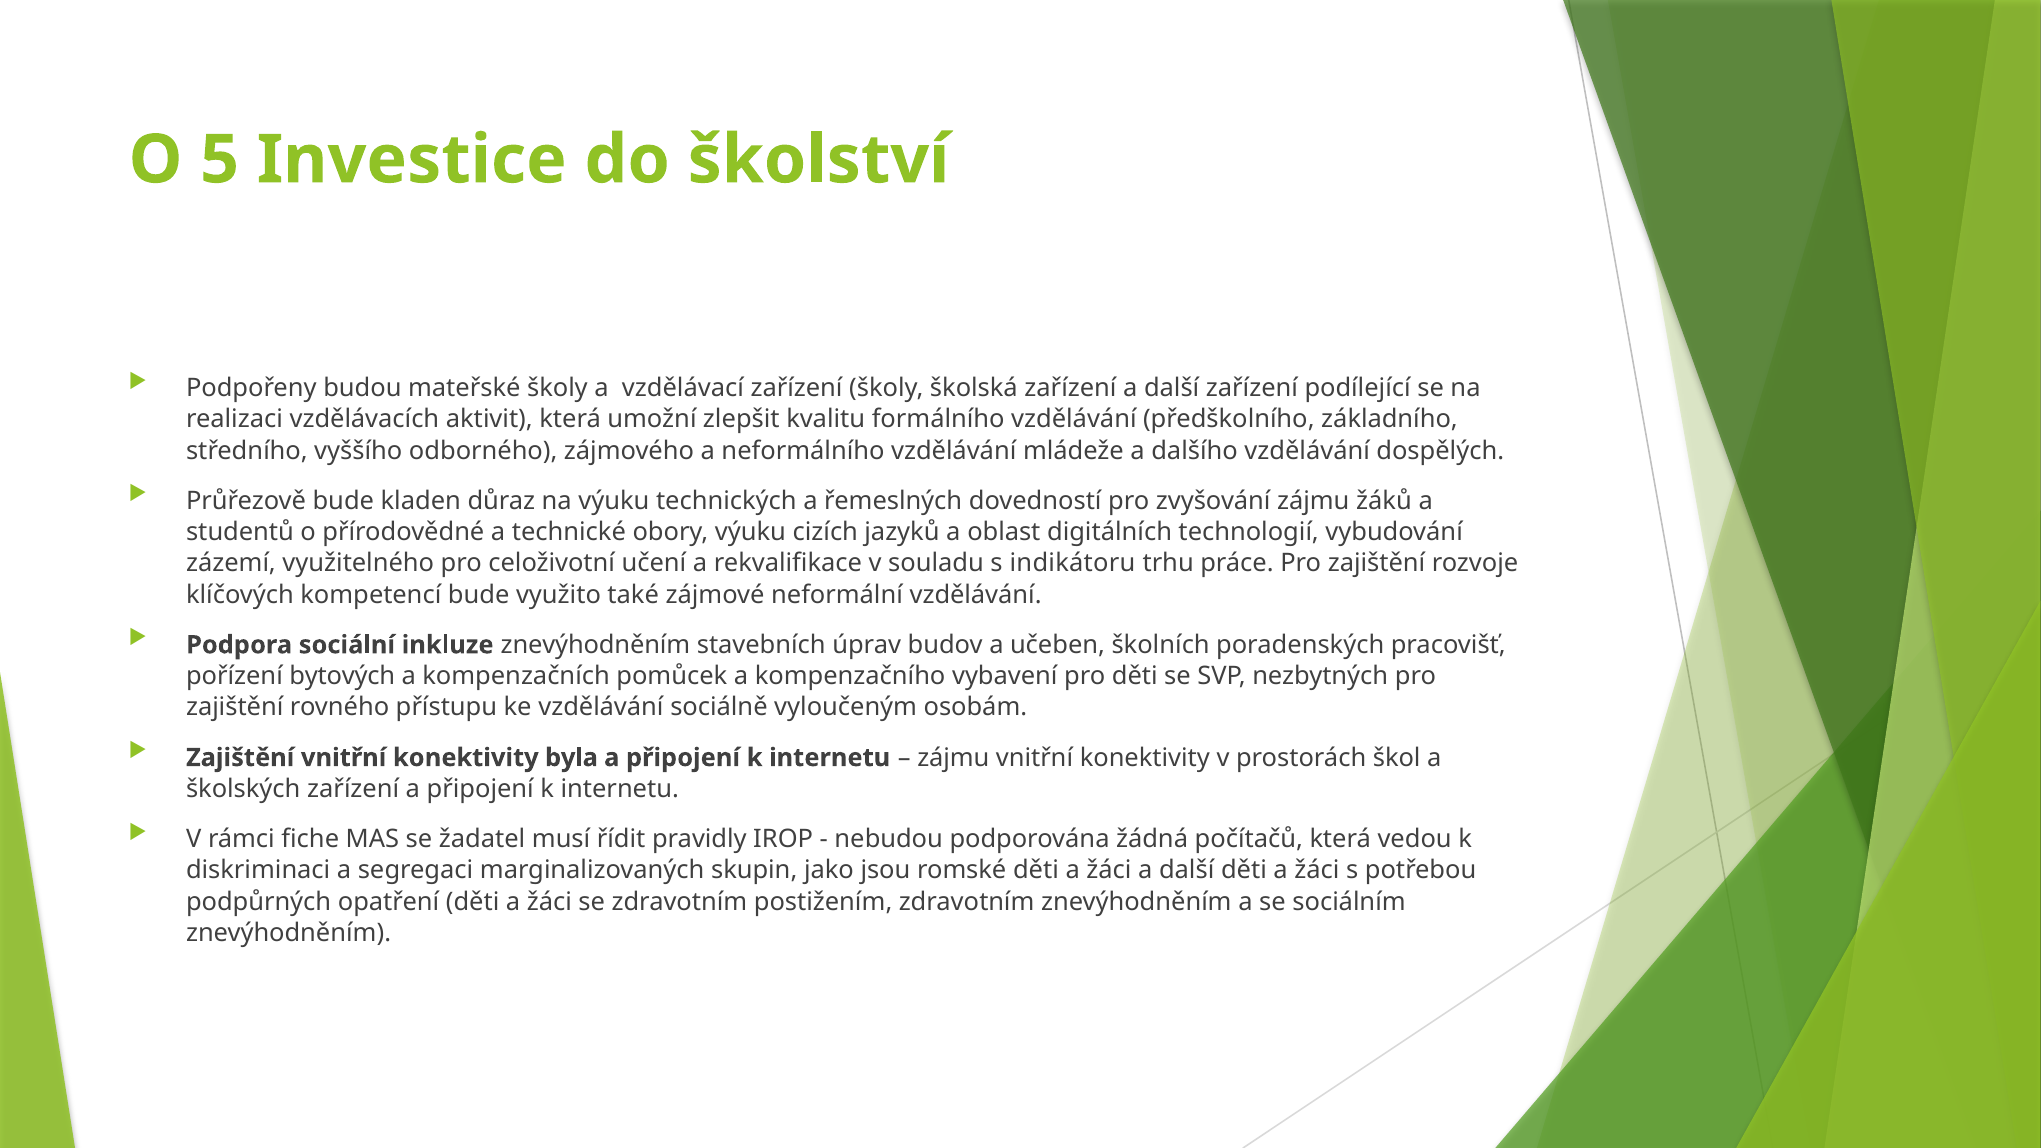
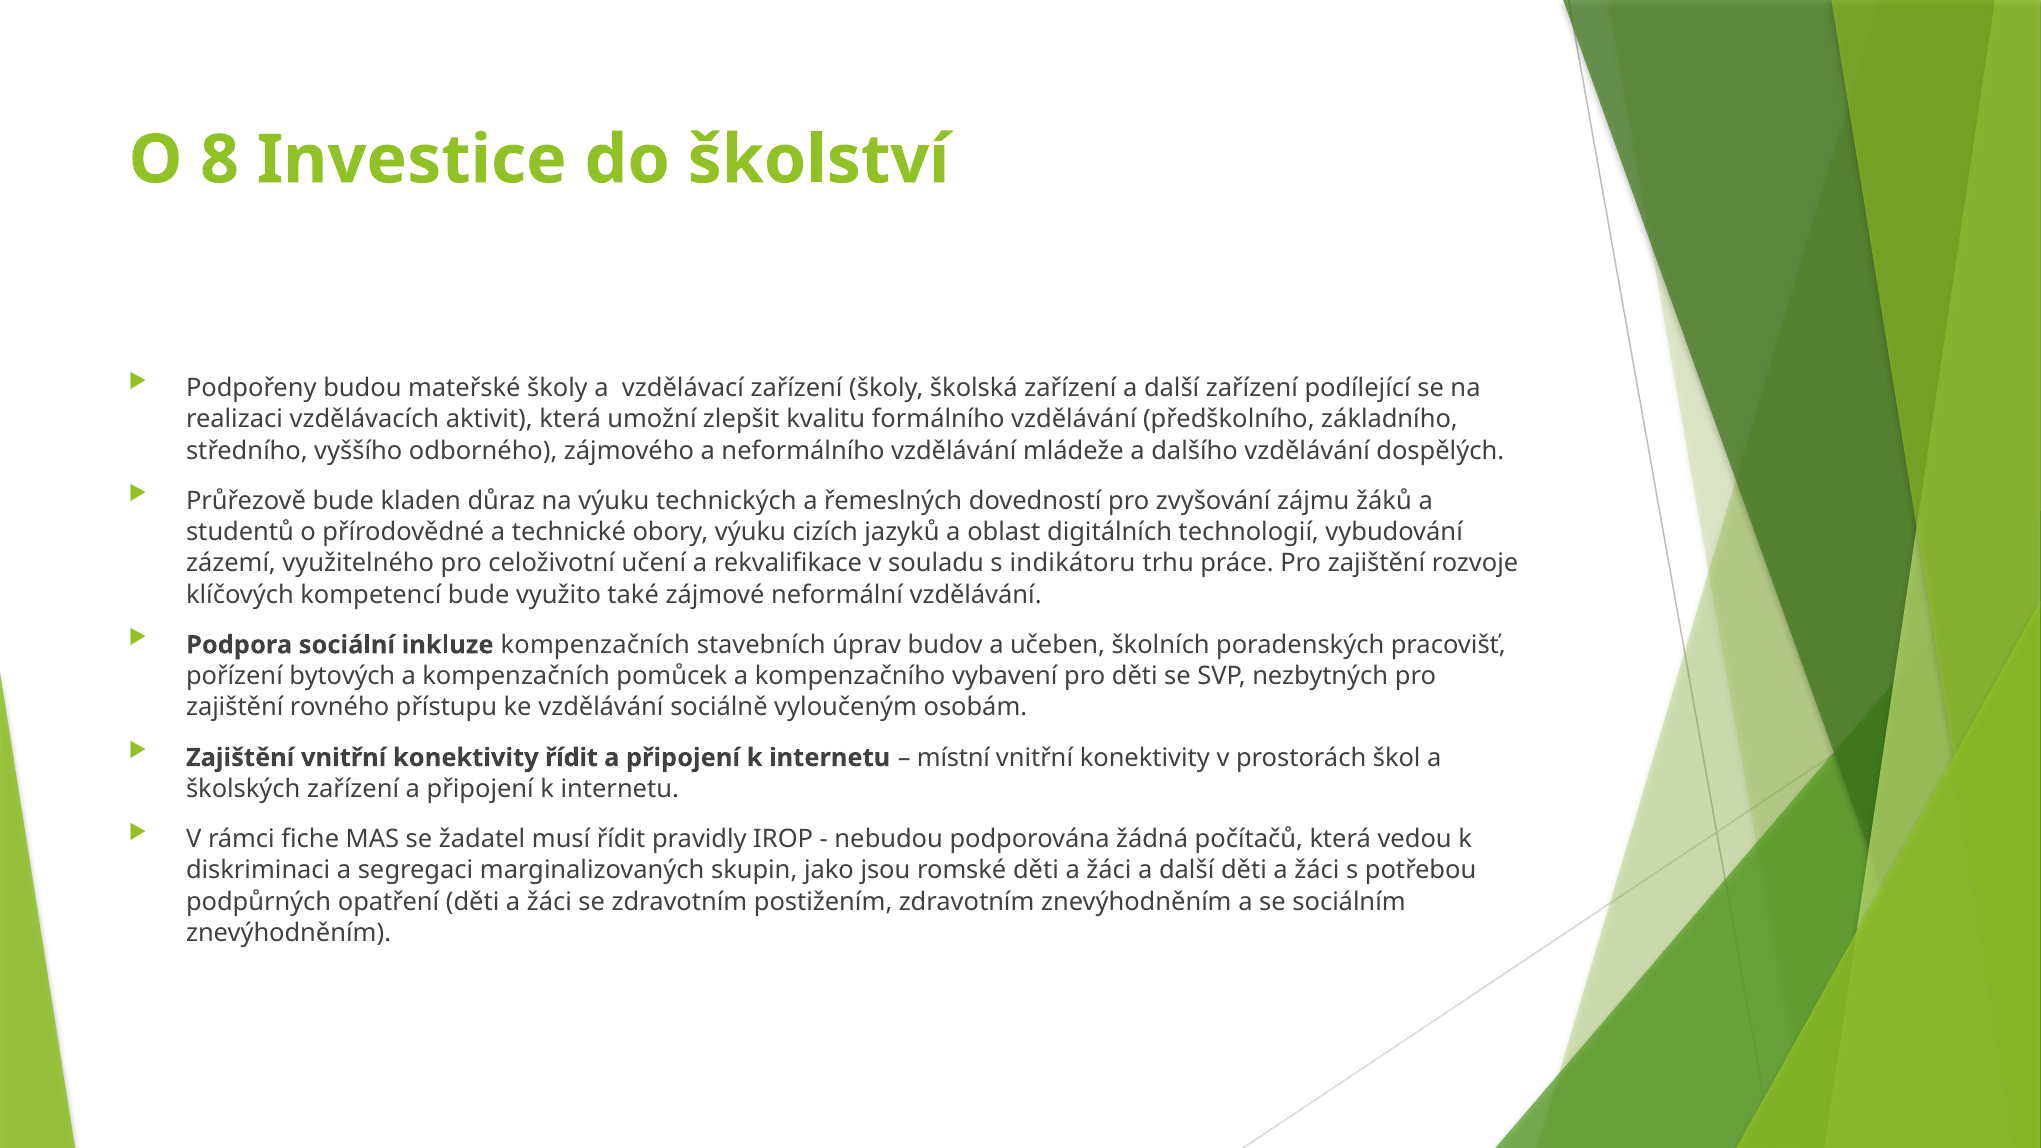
5: 5 -> 8
inkluze znevýhodněním: znevýhodněním -> kompenzačních
konektivity byla: byla -> řídit
zájmu at (953, 758): zájmu -> místní
